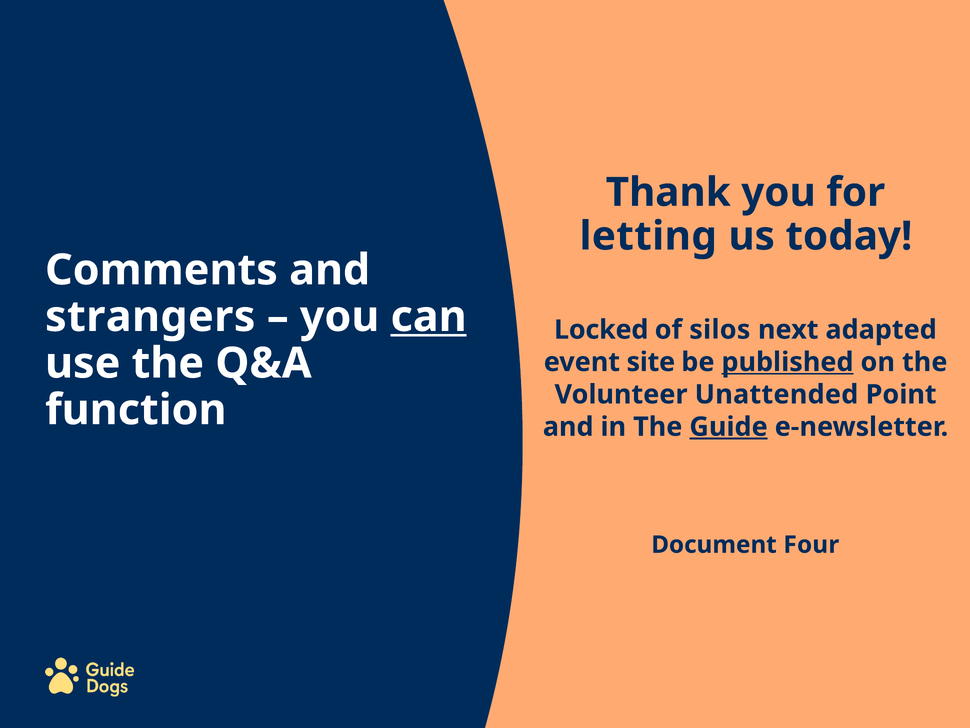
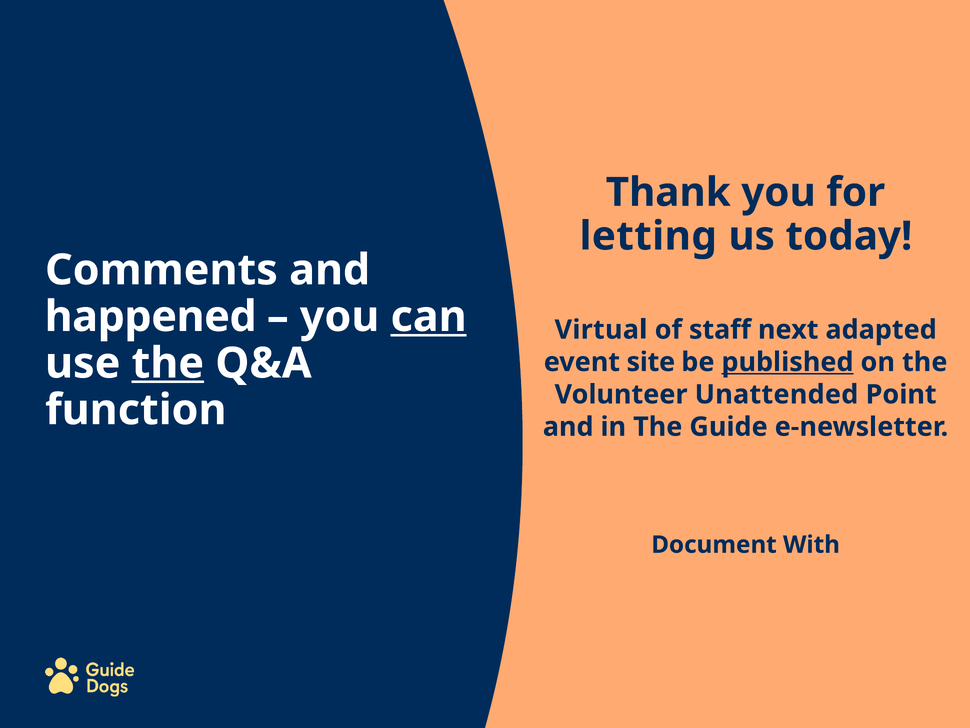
strangers: strangers -> happened
Locked: Locked -> Virtual
silos: silos -> staff
the at (168, 363) underline: none -> present
Guide underline: present -> none
Four: Four -> With
